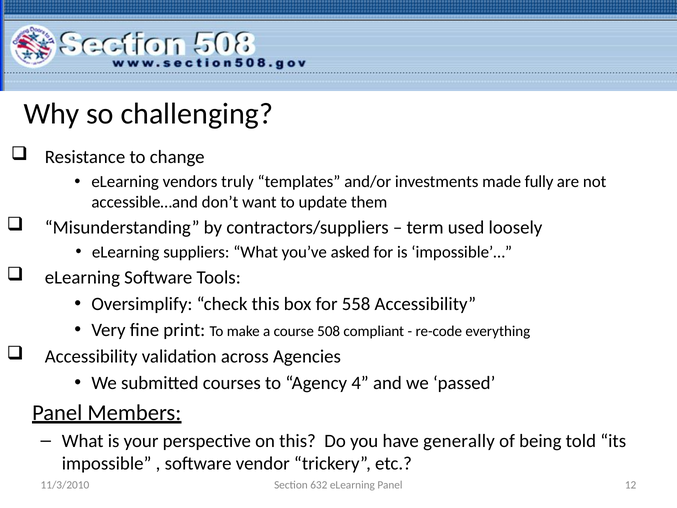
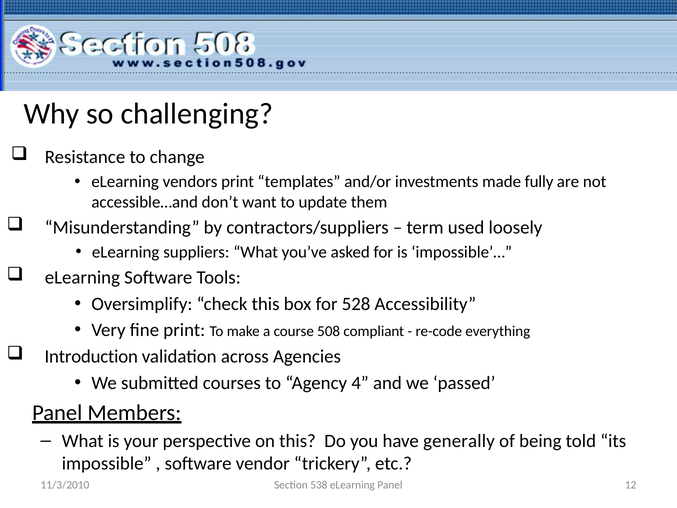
vendors truly: truly -> print
558: 558 -> 528
Accessibility at (91, 356): Accessibility -> Introduction
632: 632 -> 538
